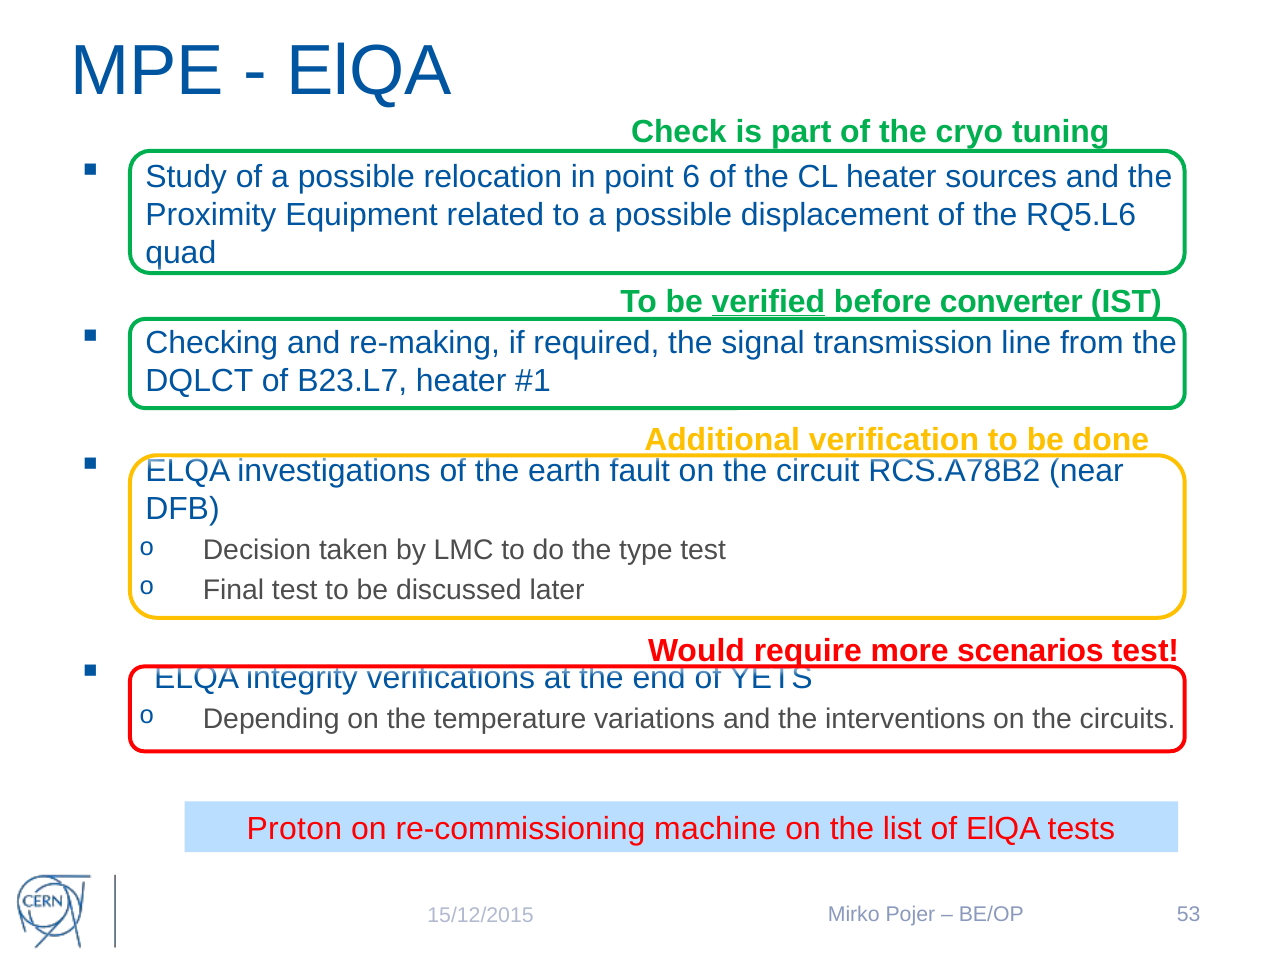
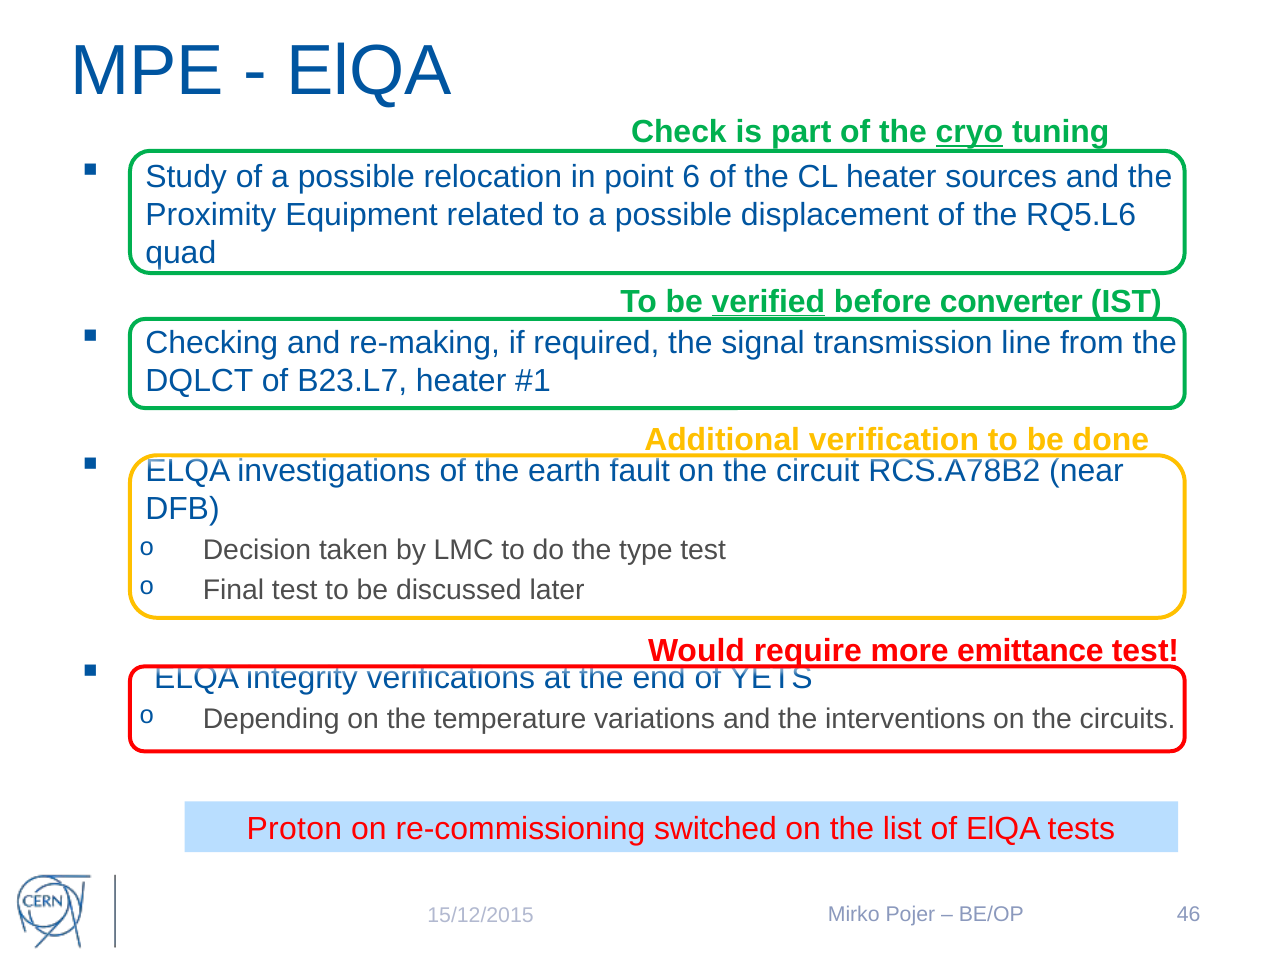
cryo underline: none -> present
scenarios: scenarios -> emittance
machine: machine -> switched
53: 53 -> 46
